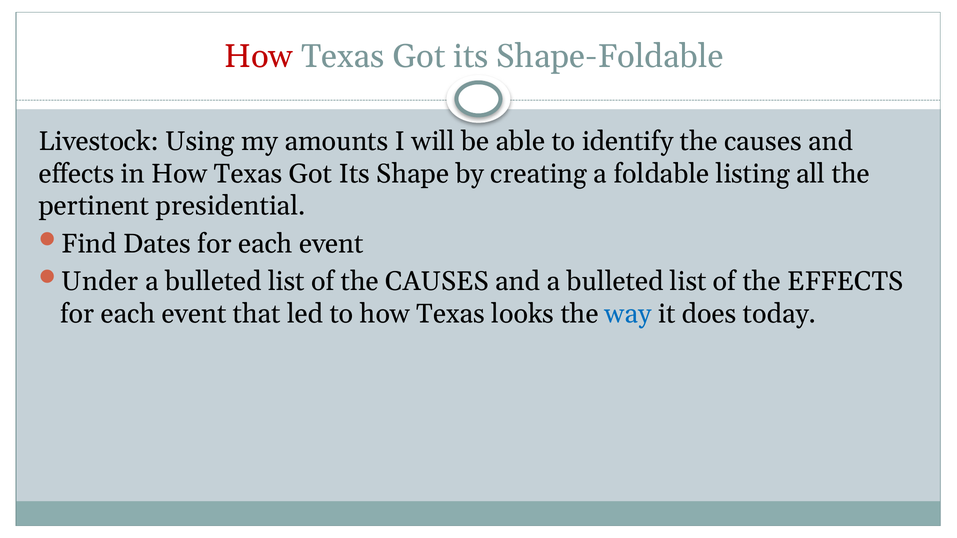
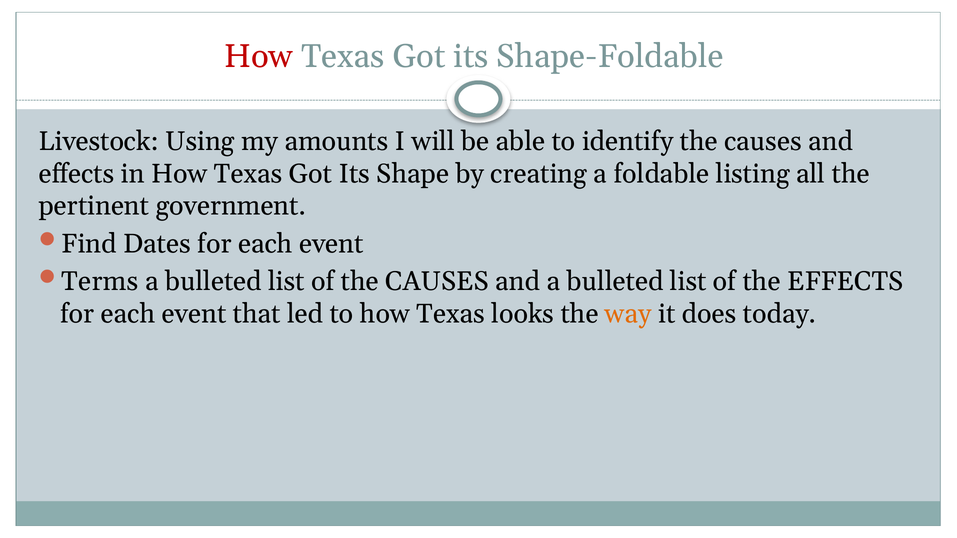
presidential: presidential -> government
Under: Under -> Terms
way colour: blue -> orange
